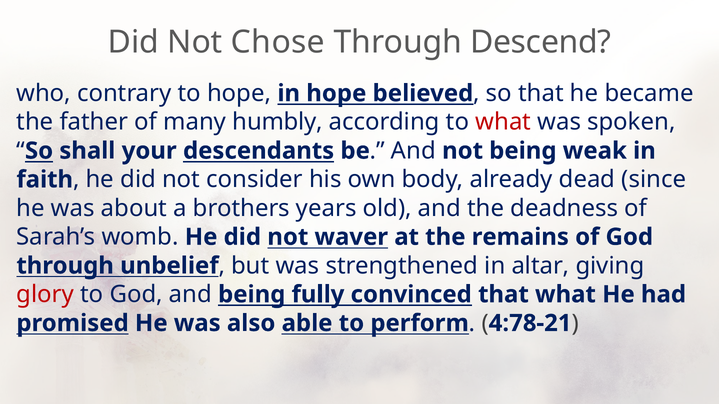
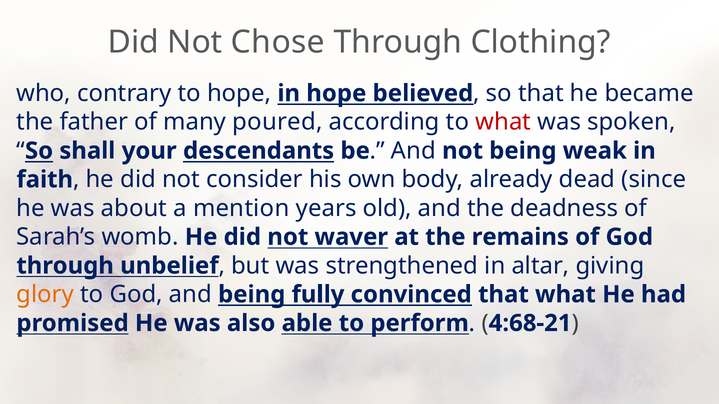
Descend: Descend -> Clothing
humbly: humbly -> poured
brothers: brothers -> mention
glory colour: red -> orange
4:78-21: 4:78-21 -> 4:68-21
